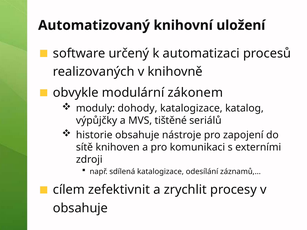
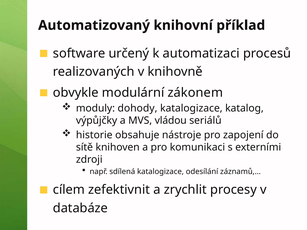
uložení: uložení -> příklad
tištěné: tištěné -> vládou
obsahuje at (80, 208): obsahuje -> databáze
